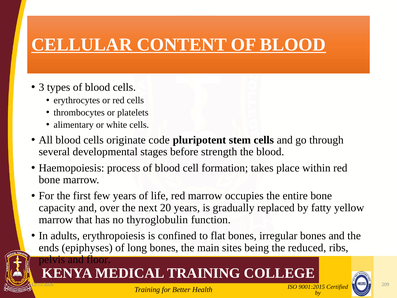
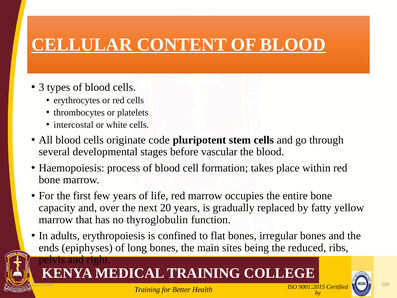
alimentary: alimentary -> intercostal
strength: strength -> vascular
floor: floor -> right
